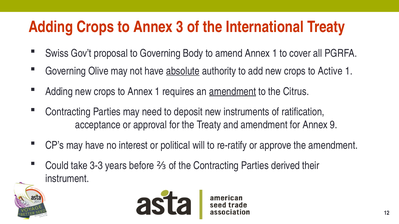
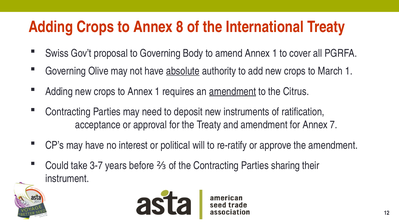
3: 3 -> 8
Active: Active -> March
9: 9 -> 7
3-3: 3-3 -> 3-7
derived: derived -> sharing
